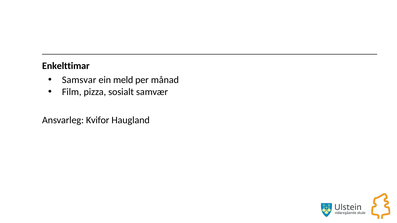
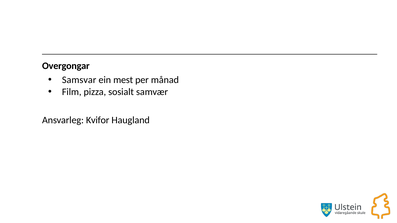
Enkelttimar: Enkelttimar -> Overgongar
meld: meld -> mest
